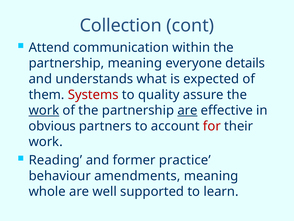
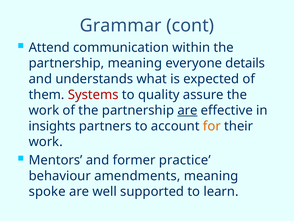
Collection: Collection -> Grammar
work at (44, 110) underline: present -> none
obvious: obvious -> insights
for colour: red -> orange
Reading: Reading -> Mentors
whole: whole -> spoke
